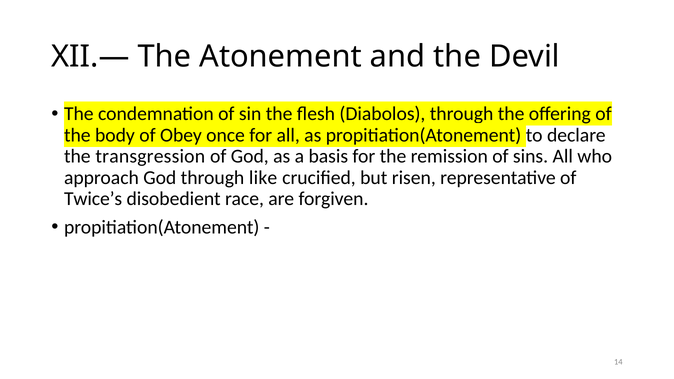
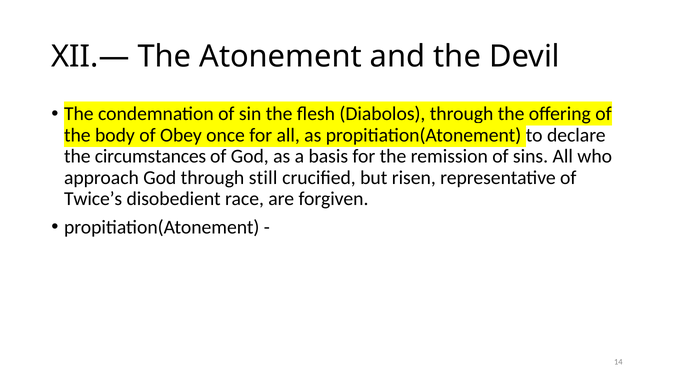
transgression: transgression -> circumstances
like: like -> still
